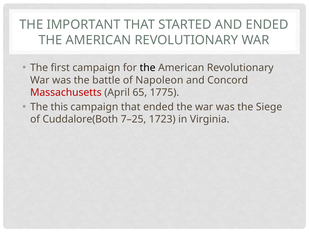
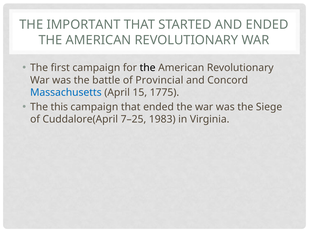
Napoleon: Napoleon -> Provincial
Massachusetts colour: red -> blue
65: 65 -> 15
Cuddalore(Both: Cuddalore(Both -> Cuddalore(April
1723: 1723 -> 1983
